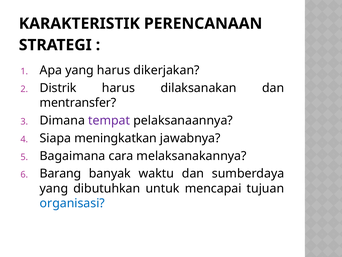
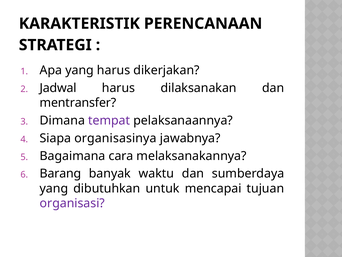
Distrik: Distrik -> Jadwal
meningkatkan: meningkatkan -> organisasinya
organisasi colour: blue -> purple
